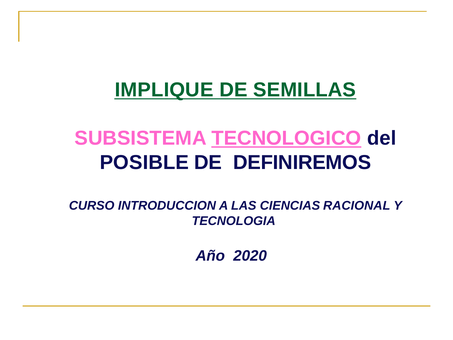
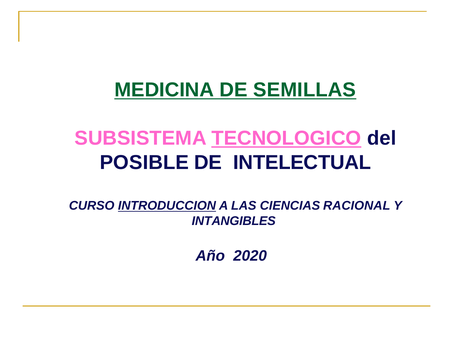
IMPLIQUE: IMPLIQUE -> MEDICINA
DEFINIREMOS: DEFINIREMOS -> INTELECTUAL
INTRODUCCION underline: none -> present
TECNOLOGIA: TECNOLOGIA -> INTANGIBLES
